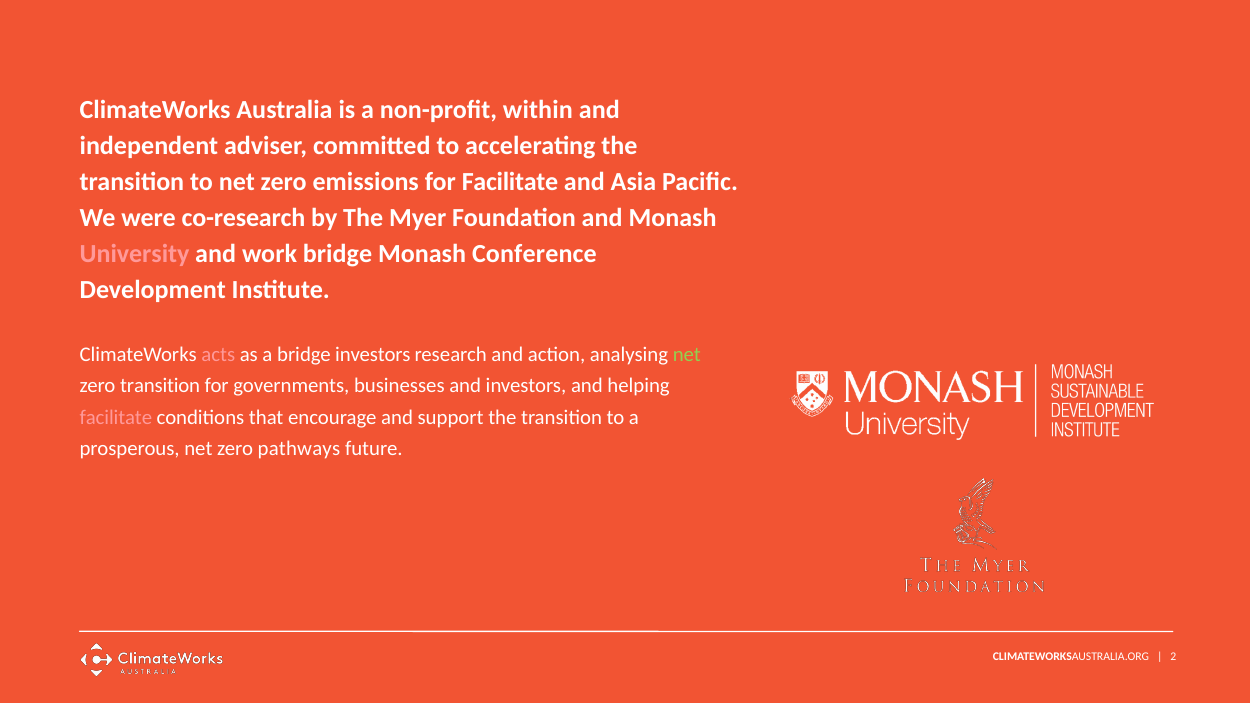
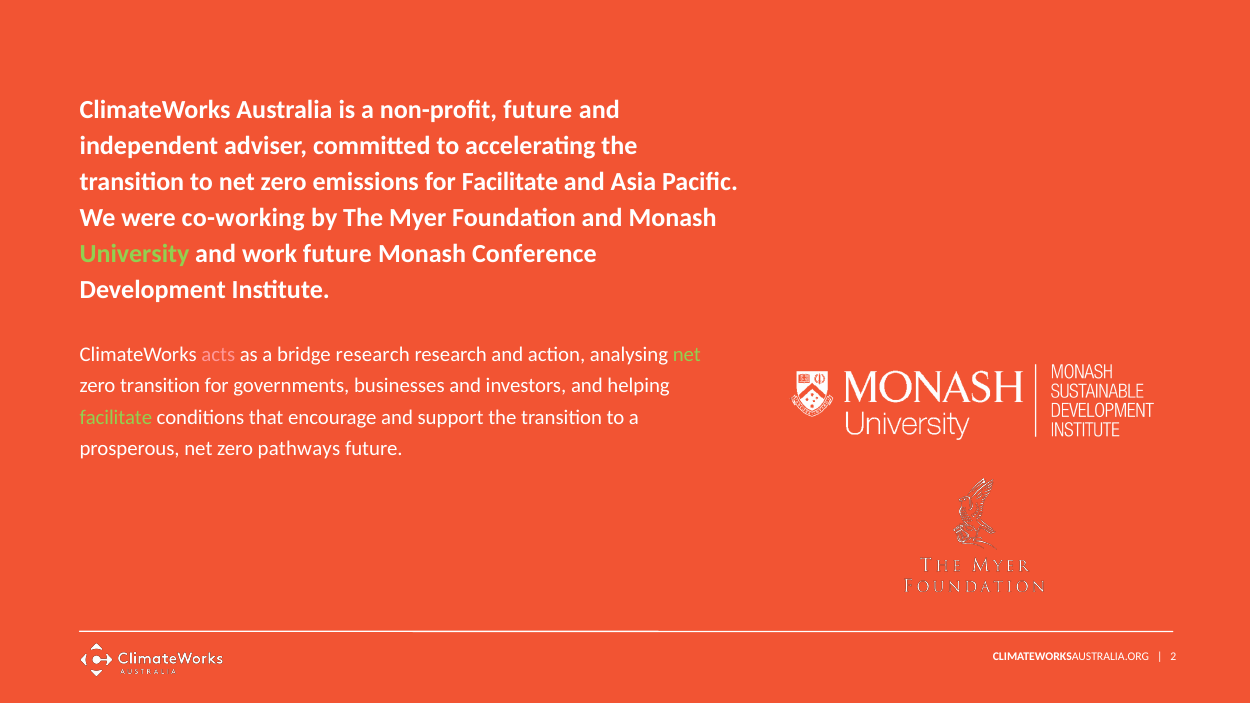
non-profit within: within -> future
co-research: co-research -> co-working
University colour: pink -> light green
work bridge: bridge -> future
bridge investors: investors -> research
facilitate at (116, 418) colour: pink -> light green
